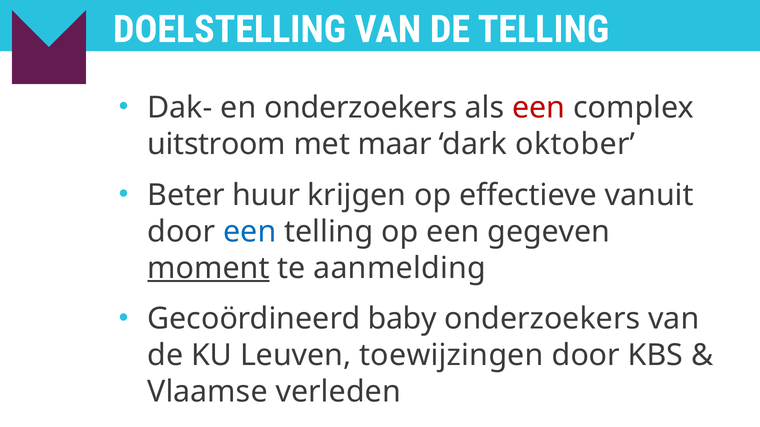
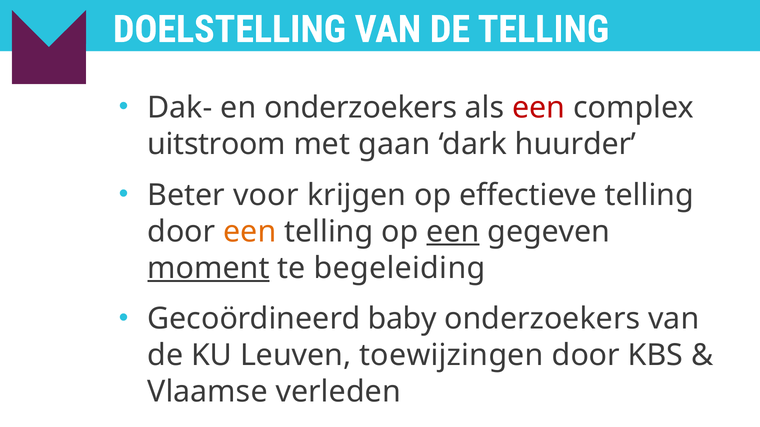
maar: maar -> gaan
oktober: oktober -> huurder
huur: huur -> voor
effectieve vanuit: vanuit -> telling
een at (250, 232) colour: blue -> orange
een at (453, 232) underline: none -> present
aanmelding: aanmelding -> begeleiding
